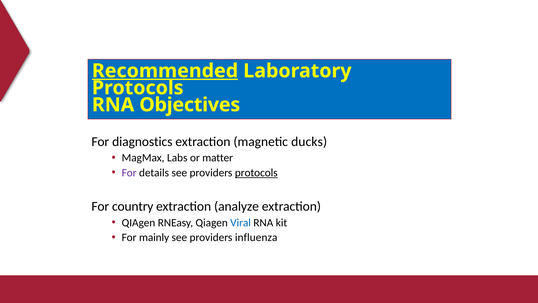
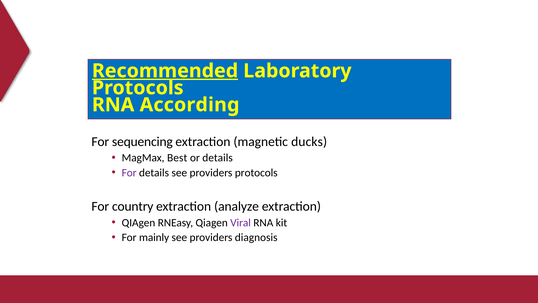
Objectives: Objectives -> According
diagnostics: diagnostics -> sequencing
Labs: Labs -> Best
or matter: matter -> details
protocols at (256, 172) underline: present -> none
Viral colour: blue -> purple
influenza: influenza -> diagnosis
